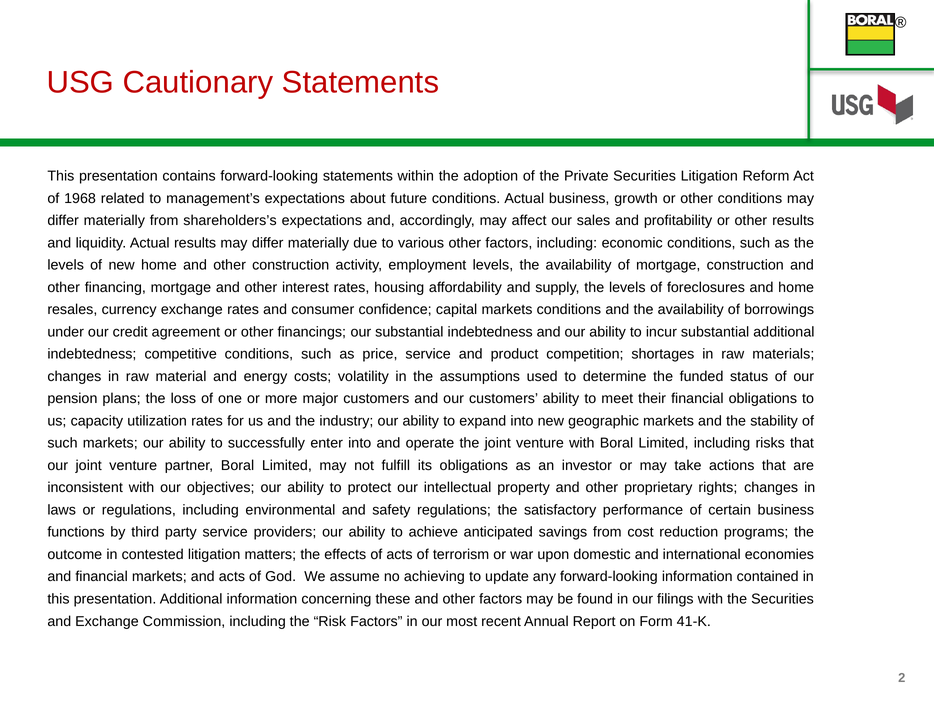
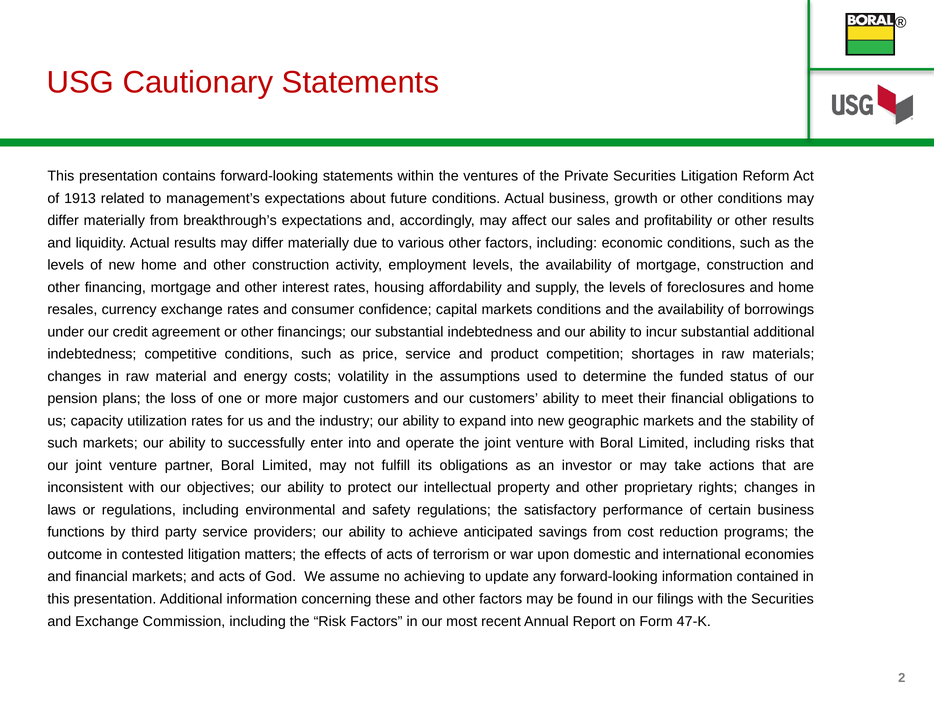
adoption: adoption -> ventures
1968: 1968 -> 1913
shareholders’s: shareholders’s -> breakthrough’s
41-K: 41-K -> 47-K
